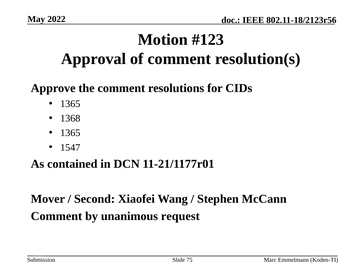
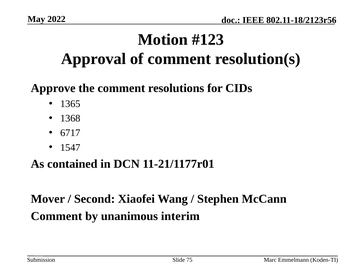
1365 at (70, 133): 1365 -> 6717
request: request -> interim
